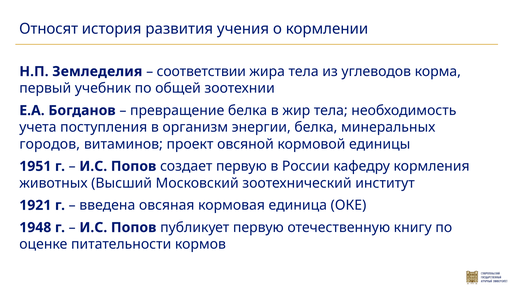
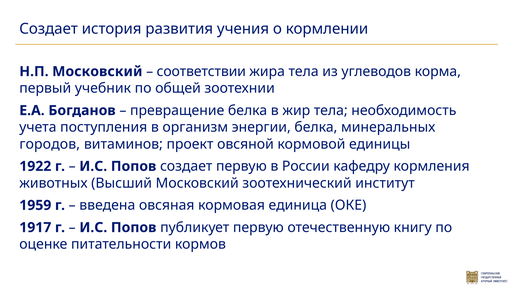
Относят at (49, 29): Относят -> Создает
Н.П Земледелия: Земледелия -> Московский
1951: 1951 -> 1922
1921: 1921 -> 1959
1948: 1948 -> 1917
